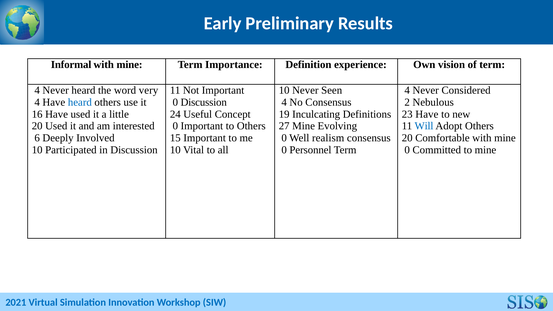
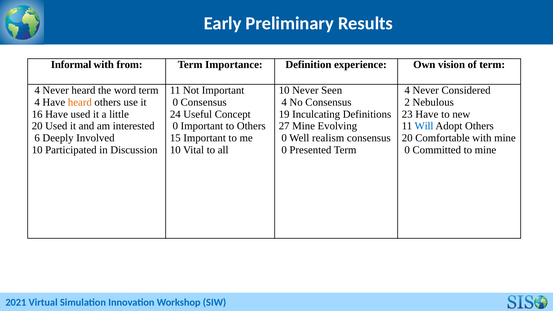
mine at (129, 65): mine -> from
word very: very -> term
heard at (80, 102) colour: blue -> orange
0 Discussion: Discussion -> Consensus
Personnel: Personnel -> Presented
